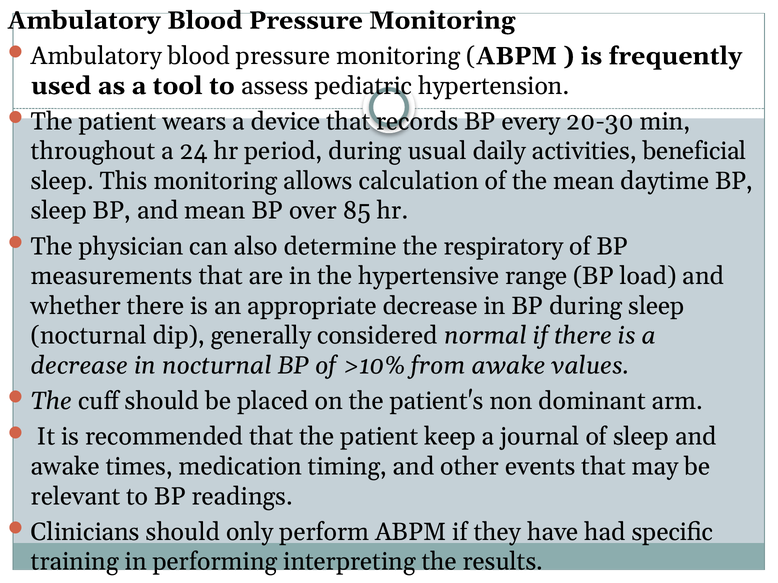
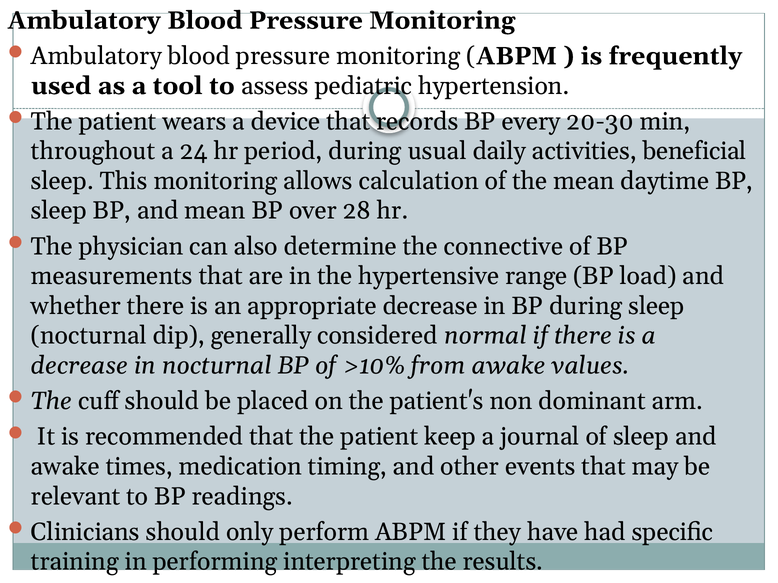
85: 85 -> 28
respiratory: respiratory -> connective
